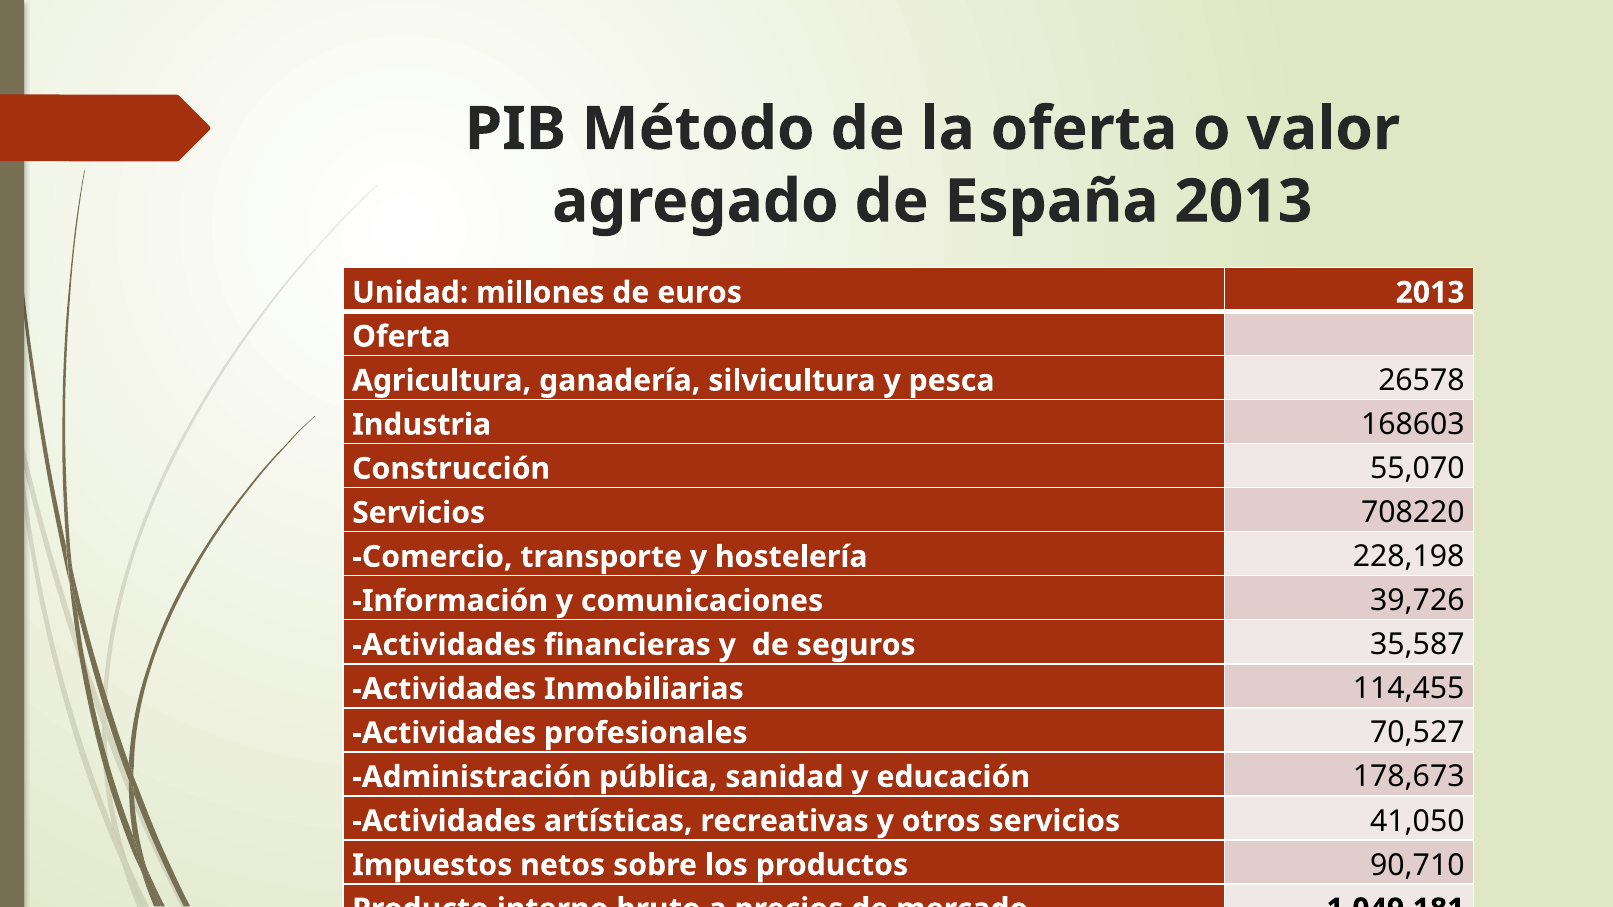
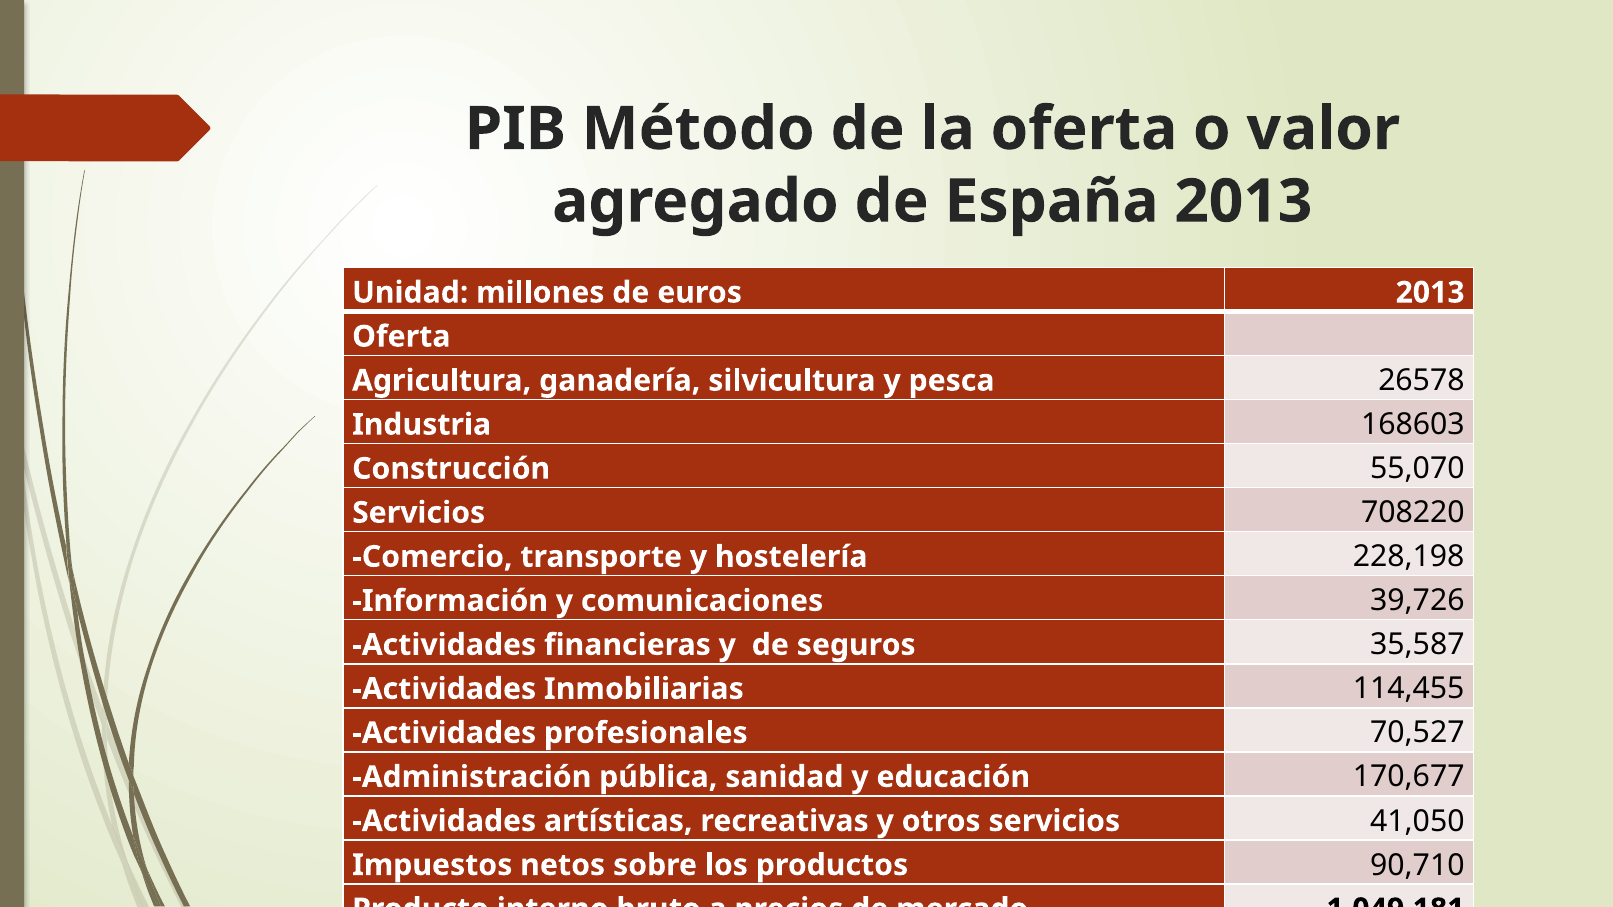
178,673: 178,673 -> 170,677
